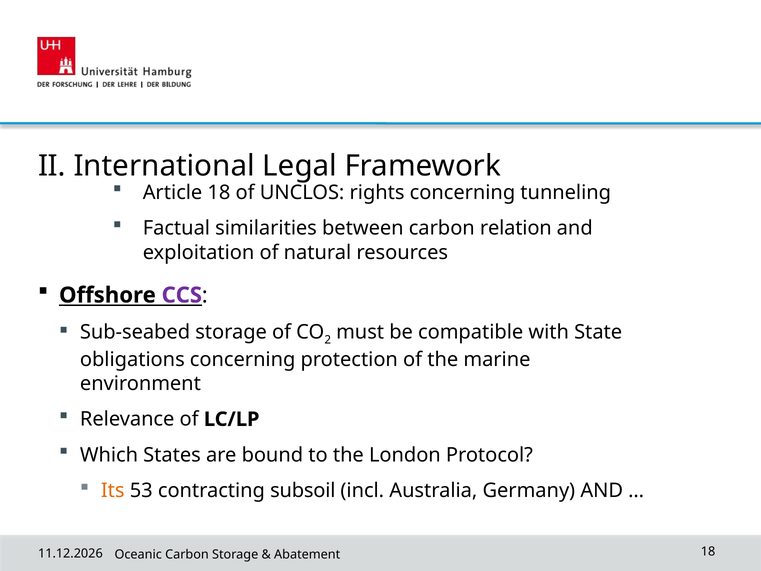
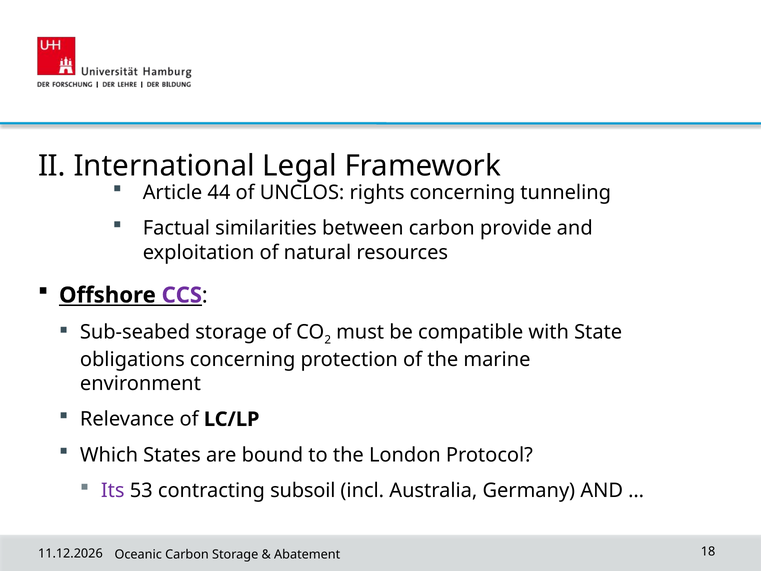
Article 18: 18 -> 44
relation: relation -> provide
Its colour: orange -> purple
